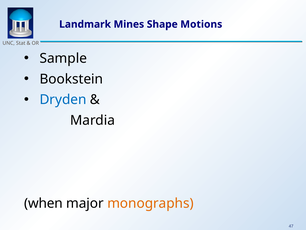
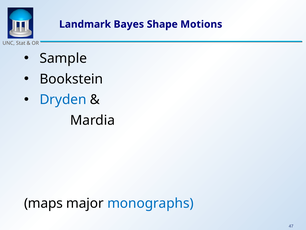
Mines: Mines -> Bayes
when: when -> maps
monographs colour: orange -> blue
